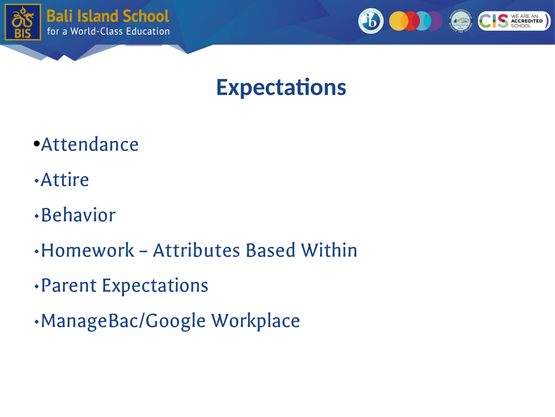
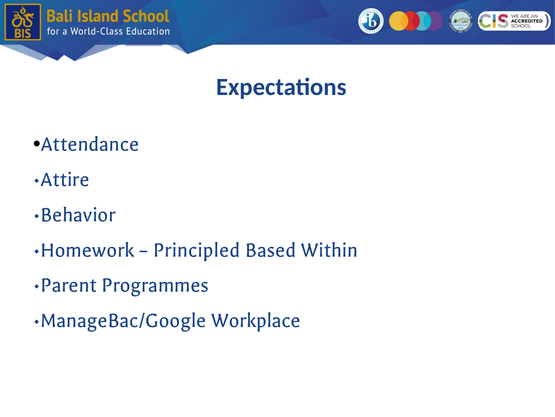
Attributes: Attributes -> Principled
Parent Expectations: Expectations -> Programmes
